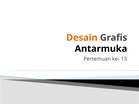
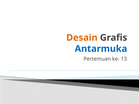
Antarmuka colour: black -> blue
